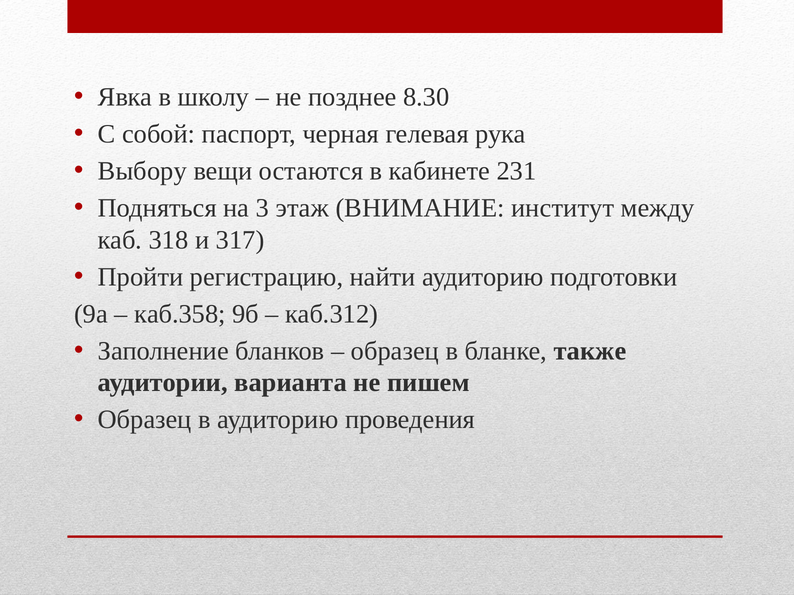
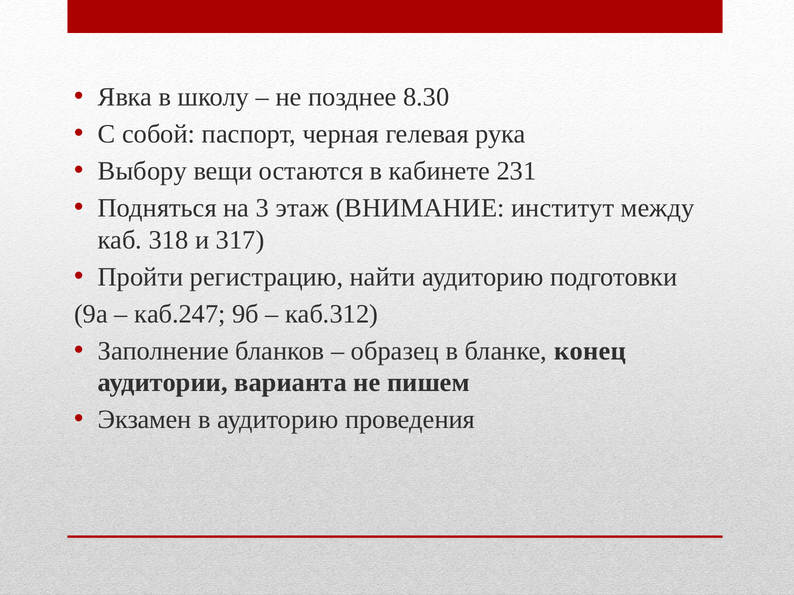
каб.358: каб.358 -> каб.247
также: также -> конец
Образец at (145, 420): Образец -> Экзамен
